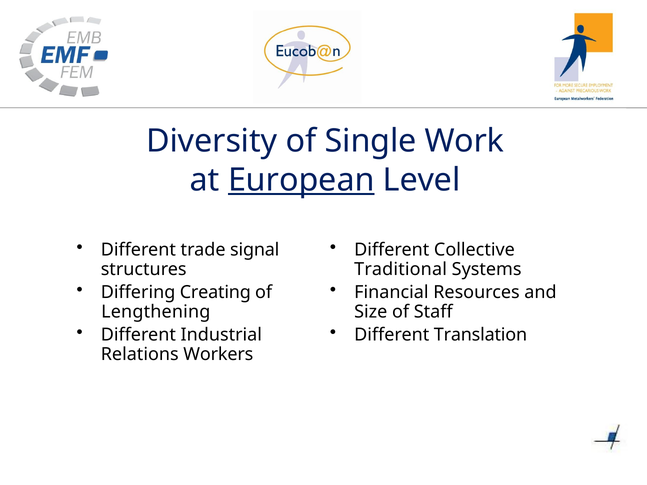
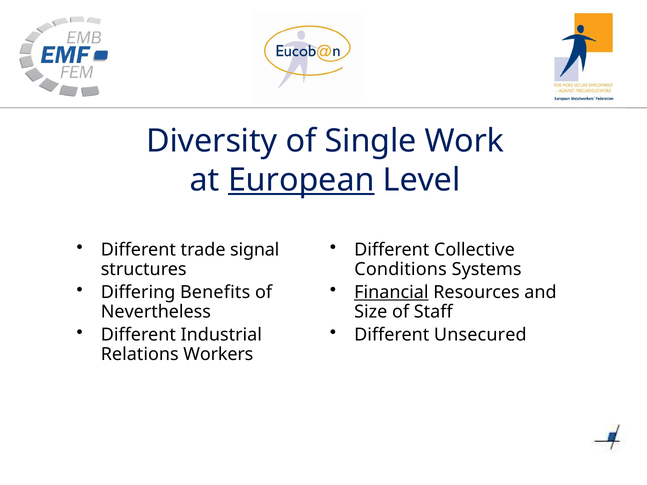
Traditional: Traditional -> Conditions
Creating: Creating -> Benefits
Financial underline: none -> present
Lengthening: Lengthening -> Nevertheless
Translation: Translation -> Unsecured
